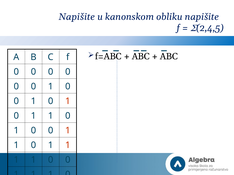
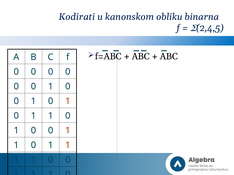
Napišite at (77, 17): Napišite -> Kodirati
obliku napišite: napišite -> binarna
